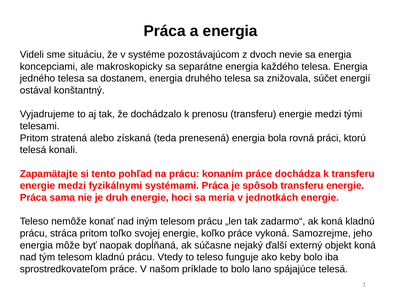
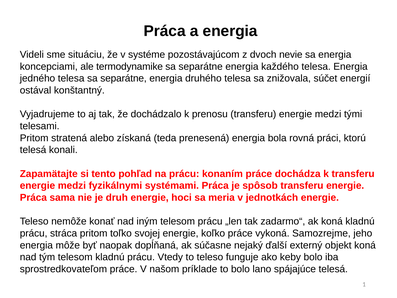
makroskopicky: makroskopicky -> termodynamike
telesa sa dostanem: dostanem -> separátne
